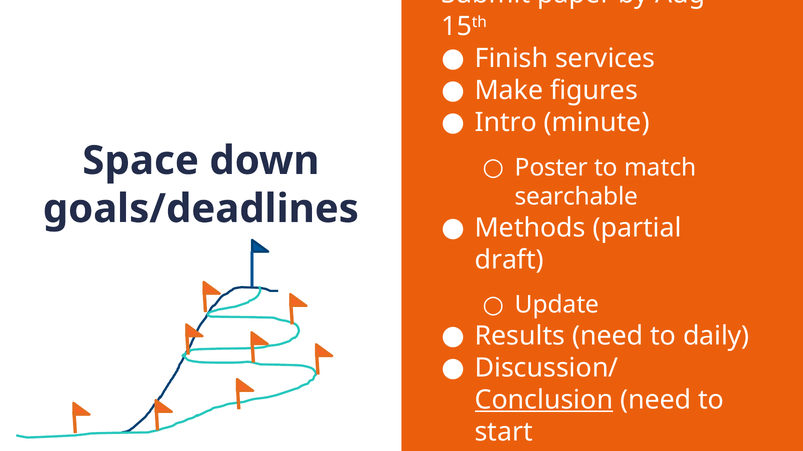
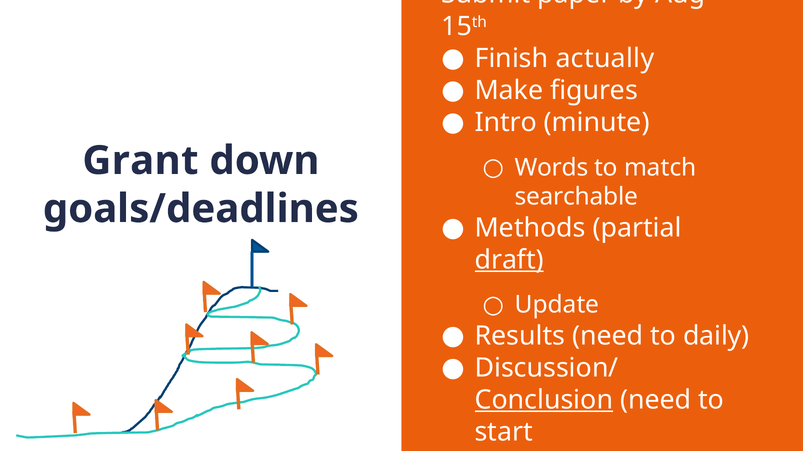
services: services -> actually
Space: Space -> Grant
Poster: Poster -> Words
draft underline: none -> present
